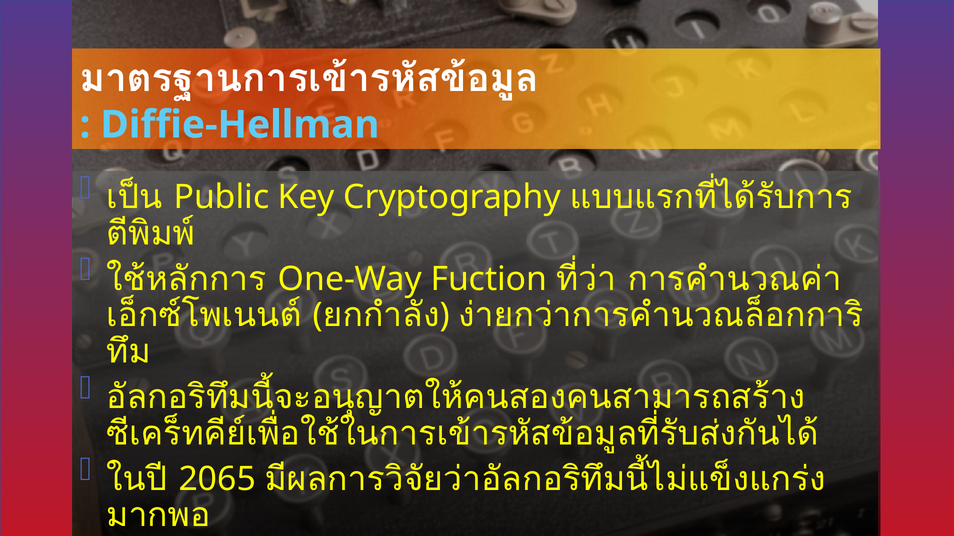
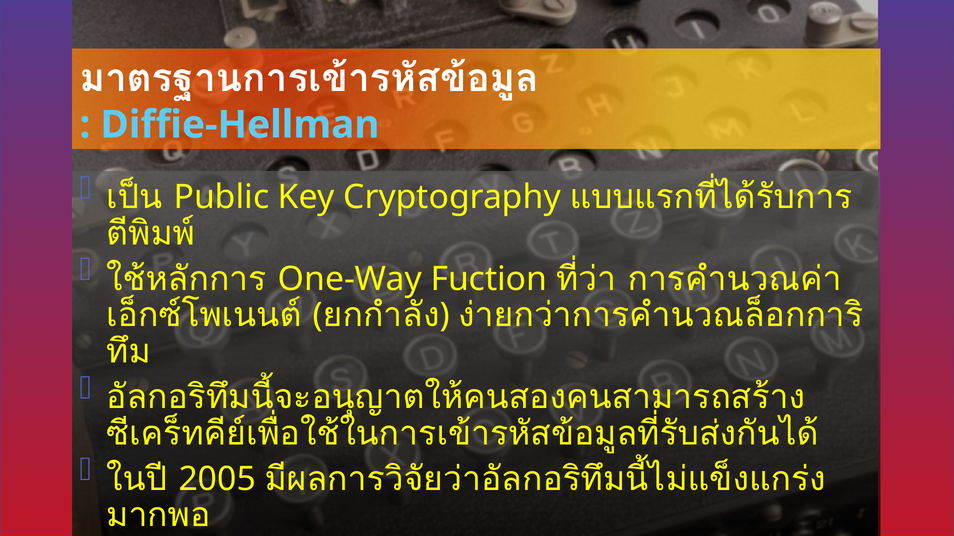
2065: 2065 -> 2005
